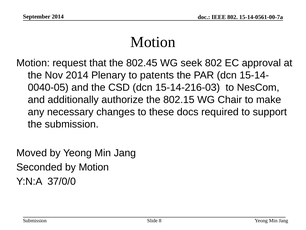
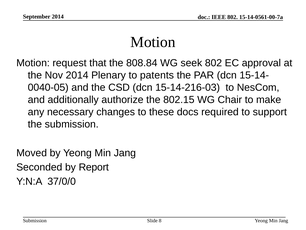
802.45: 802.45 -> 808.84
by Motion: Motion -> Report
